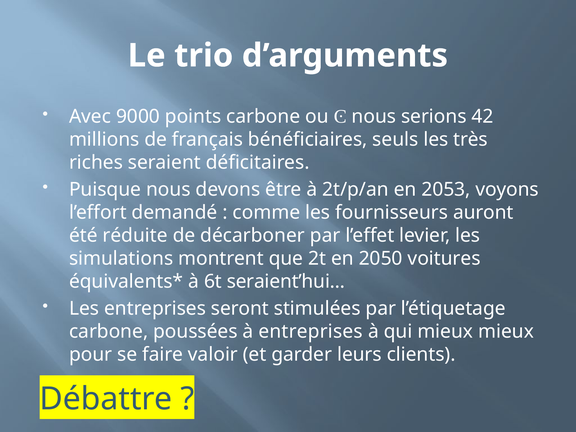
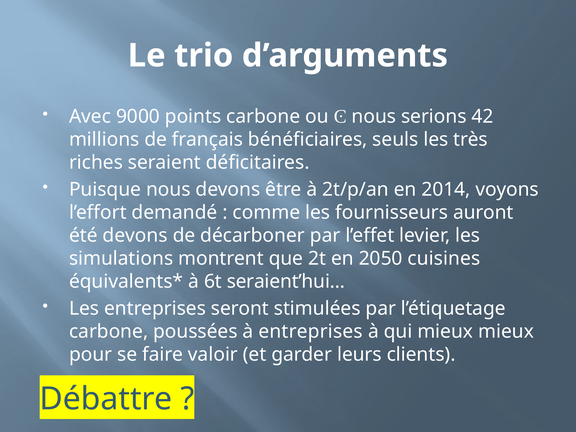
2053: 2053 -> 2014
été réduite: réduite -> devons
voitures: voitures -> cuisines
